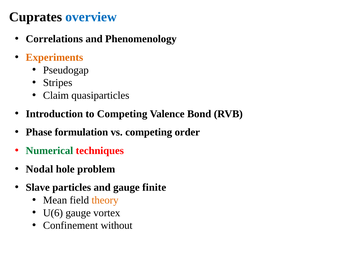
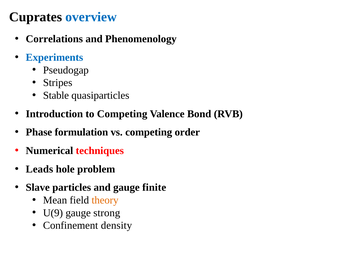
Experiments colour: orange -> blue
Claim: Claim -> Stable
Numerical colour: green -> black
Nodal: Nodal -> Leads
U(6: U(6 -> U(9
vortex: vortex -> strong
without: without -> density
